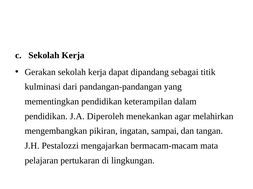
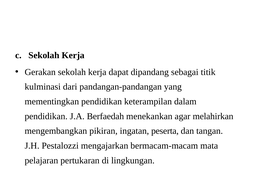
Diperoleh: Diperoleh -> Berfaedah
sampai: sampai -> peserta
